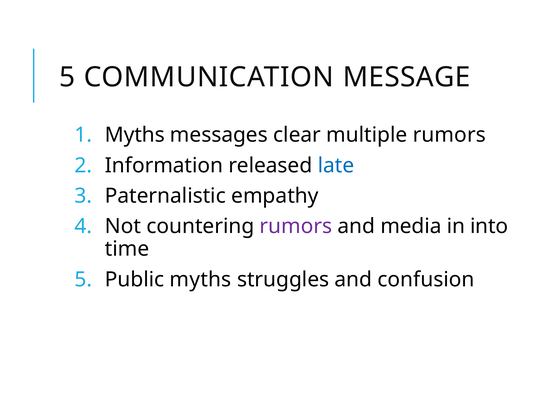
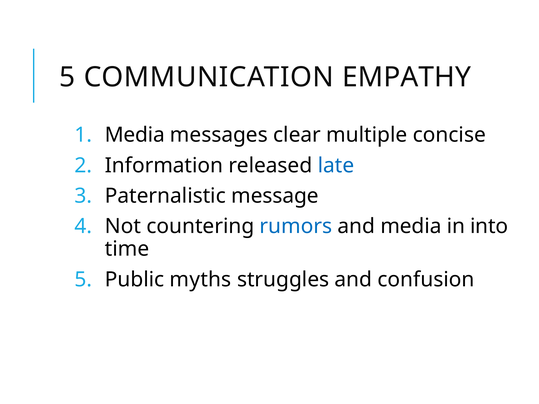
MESSAGE: MESSAGE -> EMPATHY
Myths at (135, 135): Myths -> Media
multiple rumors: rumors -> concise
empathy: empathy -> message
rumors at (296, 227) colour: purple -> blue
